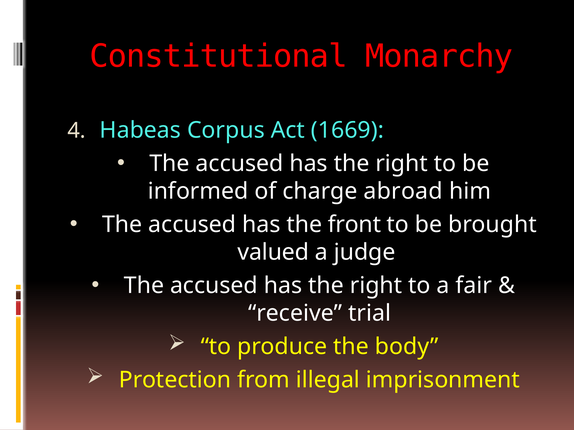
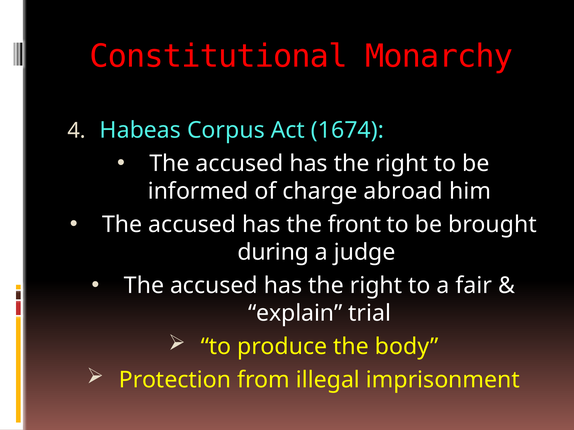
1669: 1669 -> 1674
valued: valued -> during
receive: receive -> explain
